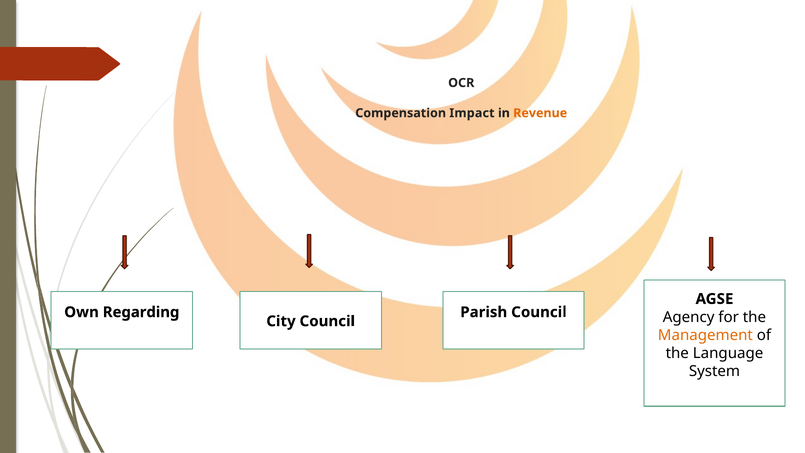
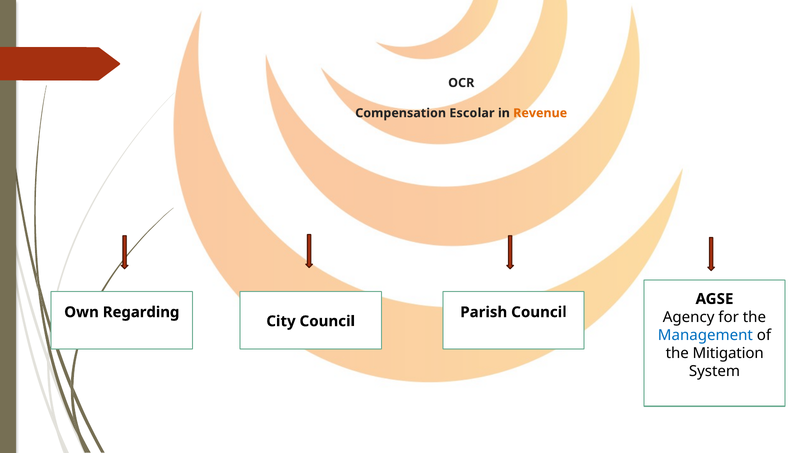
Impact: Impact -> Escolar
Management colour: orange -> blue
Language: Language -> Mitigation
